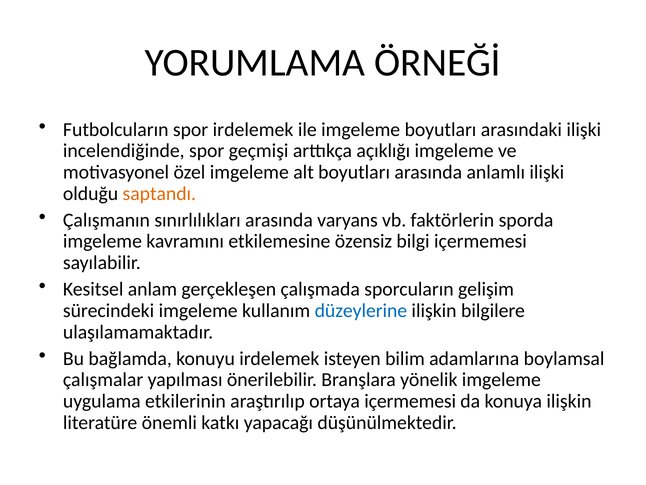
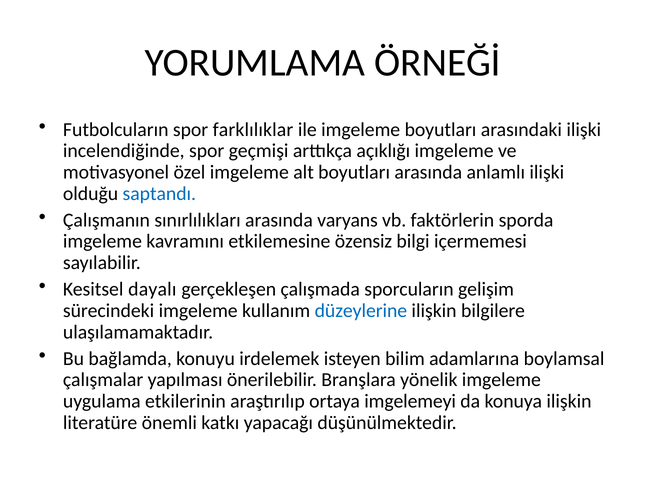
spor irdelemek: irdelemek -> farklılıklar
saptandı colour: orange -> blue
anlam: anlam -> dayalı
ortaya içermemesi: içermemesi -> imgelemeyi
